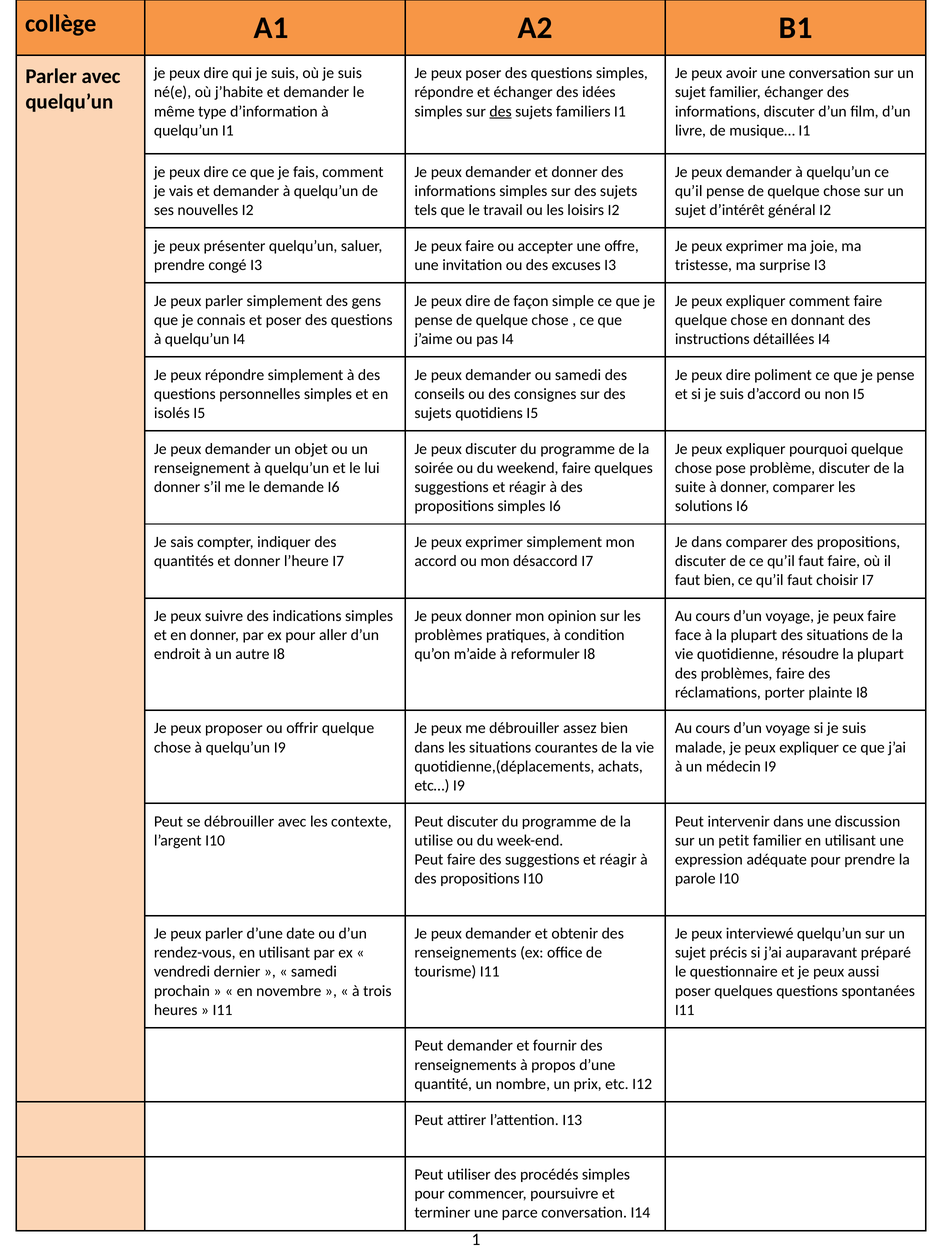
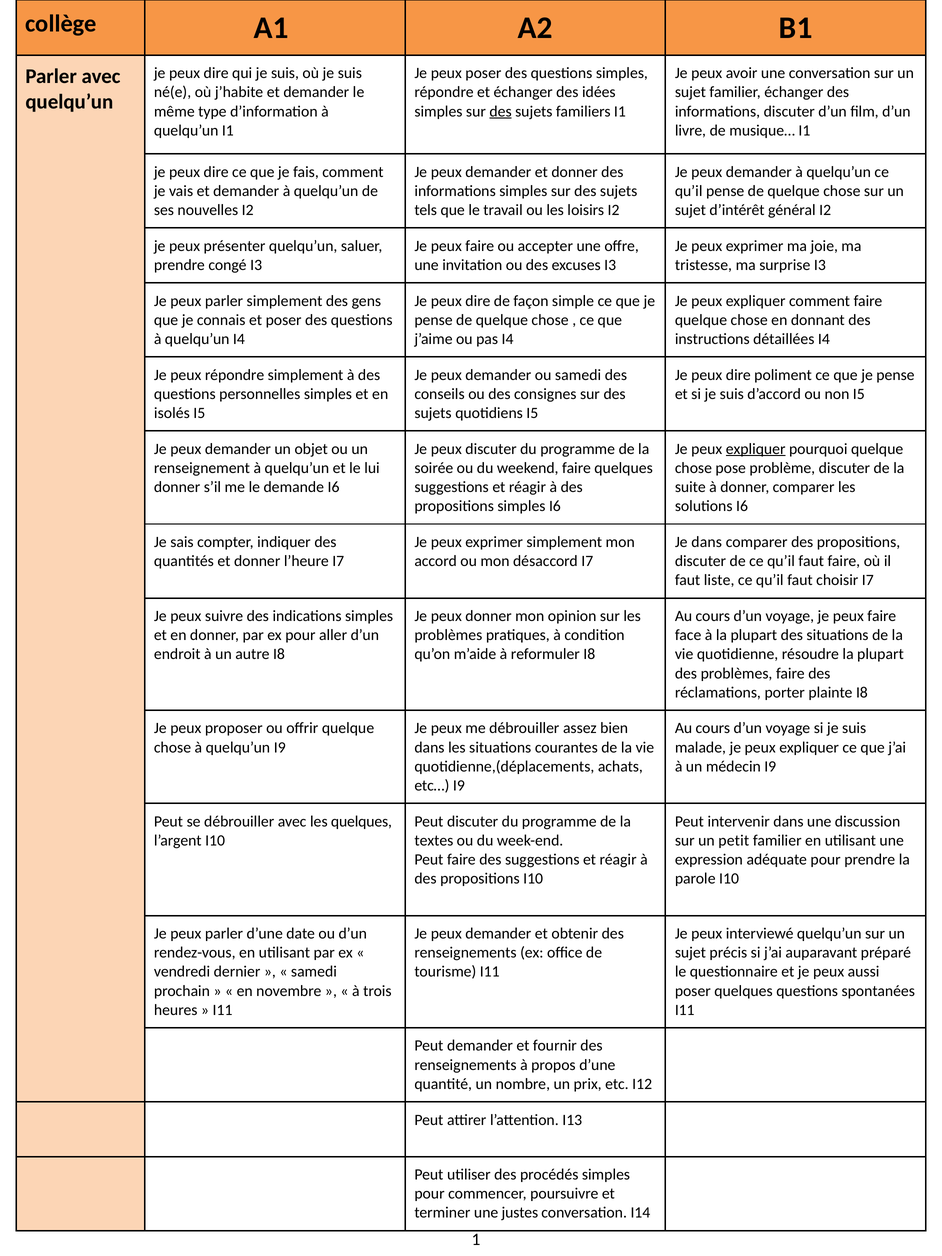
expliquer at (756, 449) underline: none -> present
faut bien: bien -> liste
les contexte: contexte -> quelques
utilise: utilise -> textes
parce: parce -> justes
